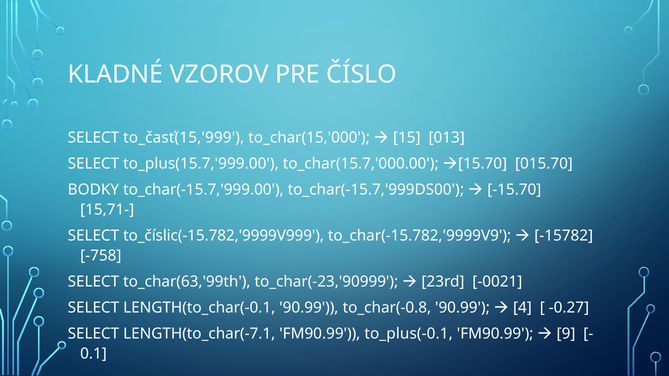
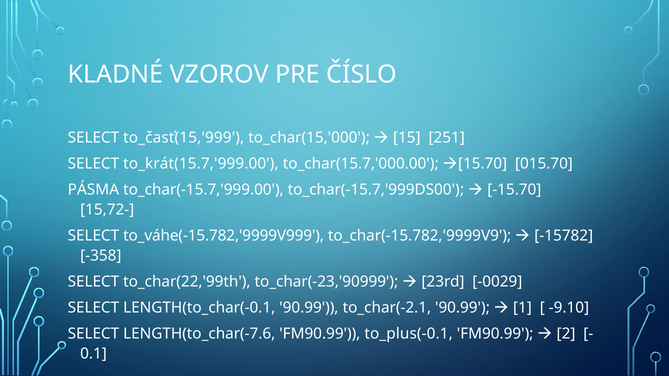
013: 013 -> 251
to_plus(15.7,'999.00: to_plus(15.7,'999.00 -> to_krát(15.7,'999.00
BODKY: BODKY -> PÁSMA
15,71-: 15,71- -> 15,72-
to_číslic(-15.782,'9999V999: to_číslic(-15.782,'9999V999 -> to_váhe(-15.782,'9999V999
-758: -758 -> -358
to_char(63,'99th: to_char(63,'99th -> to_char(22,'99th
-0021: -0021 -> -0029
to_char(-0.8: to_char(-0.8 -> to_char(-2.1
4: 4 -> 1
-0.27: -0.27 -> -9.10
LENGTH(to_char(-7.1: LENGTH(to_char(-7.1 -> LENGTH(to_char(-7.6
9: 9 -> 2
